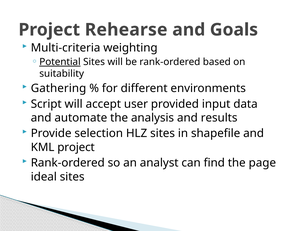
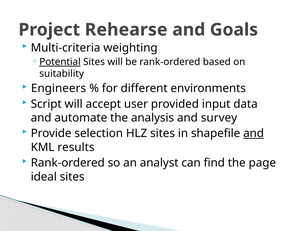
Gathering: Gathering -> Engineers
results: results -> survey
and at (254, 133) underline: none -> present
KML project: project -> results
